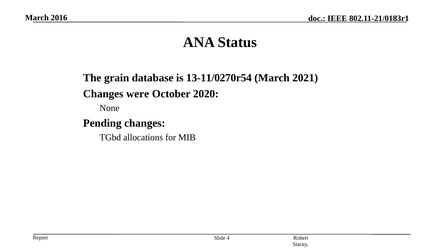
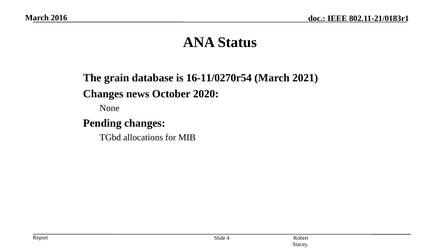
13-11/0270r54: 13-11/0270r54 -> 16-11/0270r54
were: were -> news
